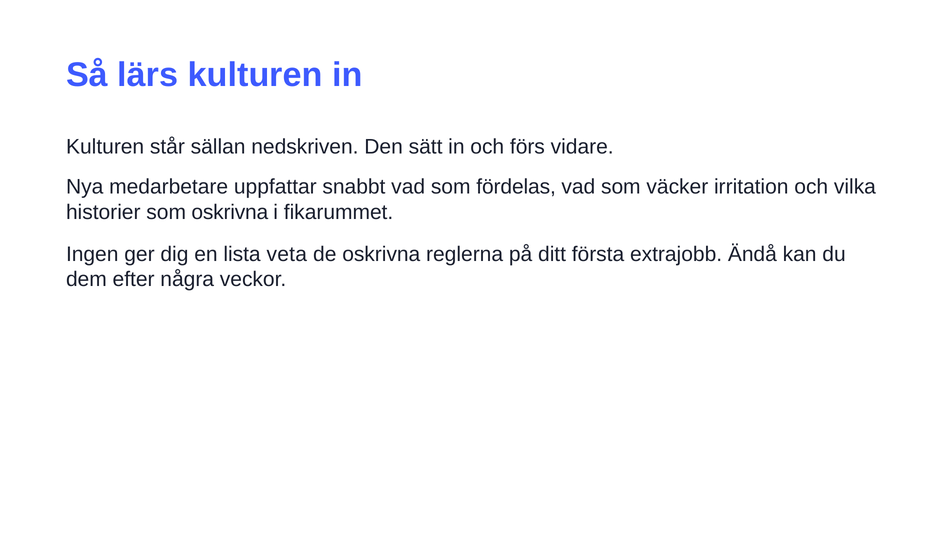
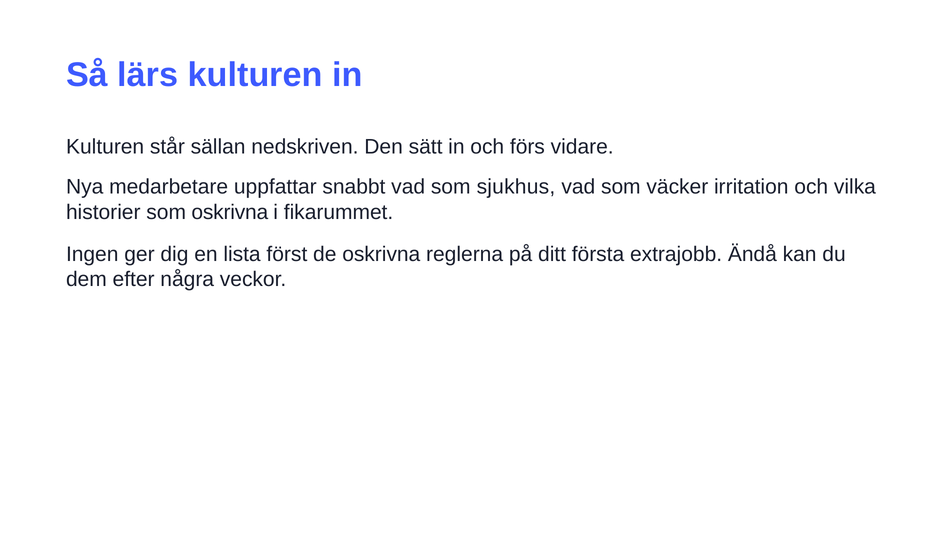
fördelas: fördelas -> sjukhus
veta: veta -> först
